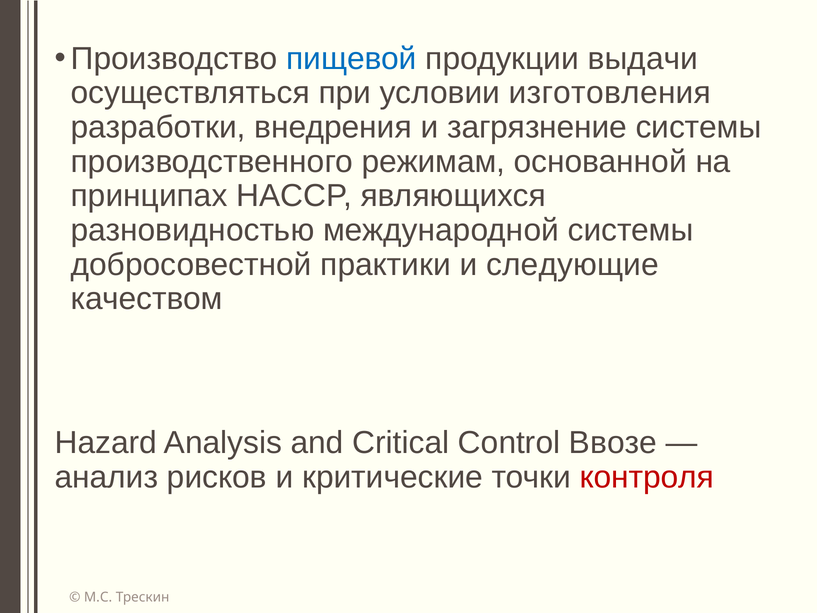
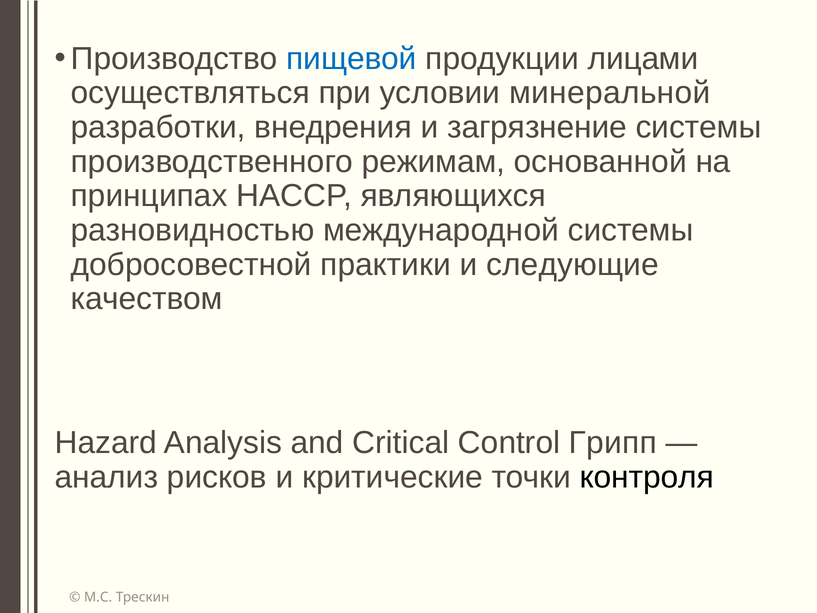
выдачи: выдачи -> лицами
изготовления: изготовления -> минеральной
Ввозе: Ввозе -> Грипп
контроля colour: red -> black
